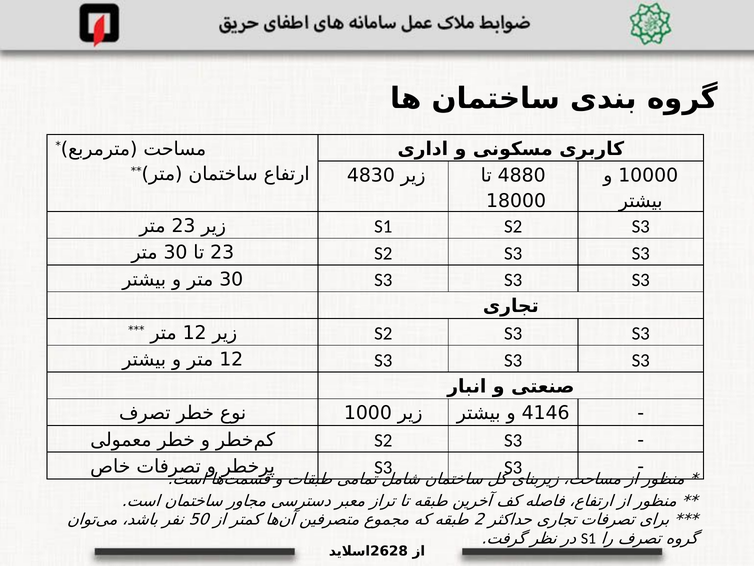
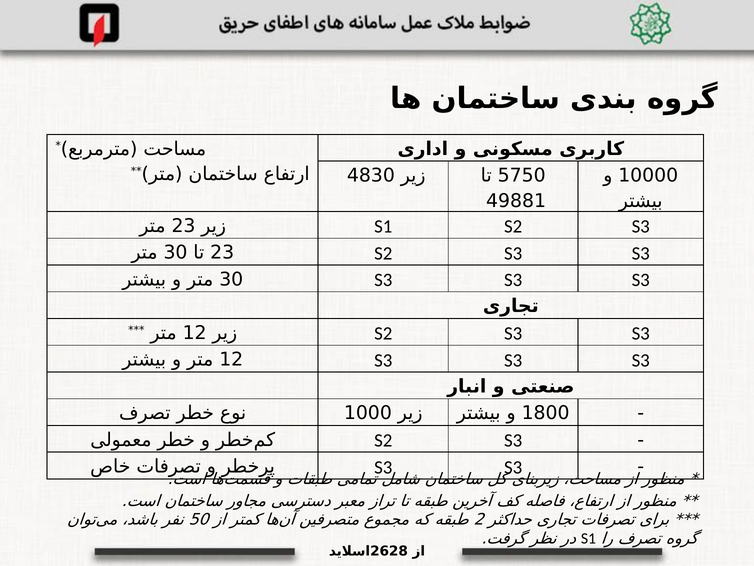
4880: 4880 -> 5750
18000: 18000 -> 49881
4146: 4146 -> 1800
